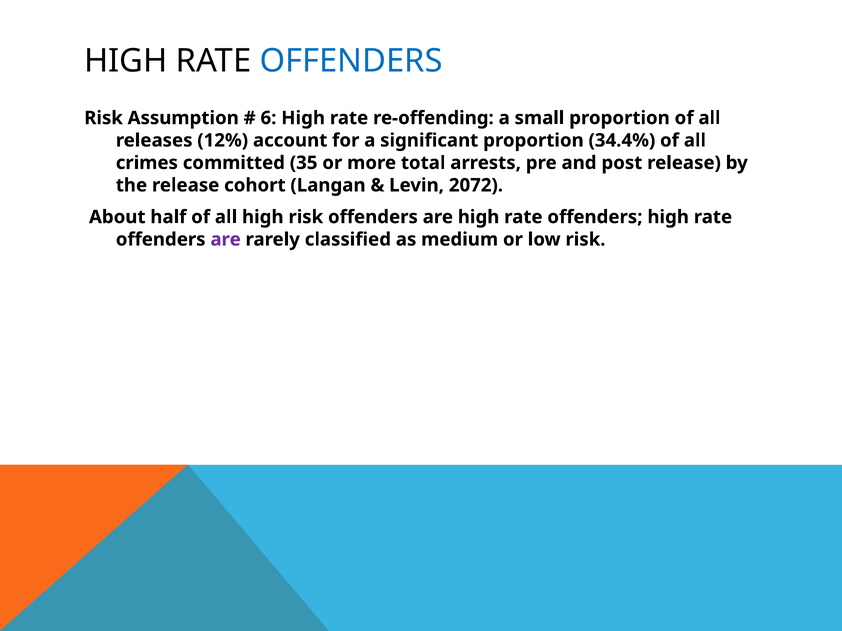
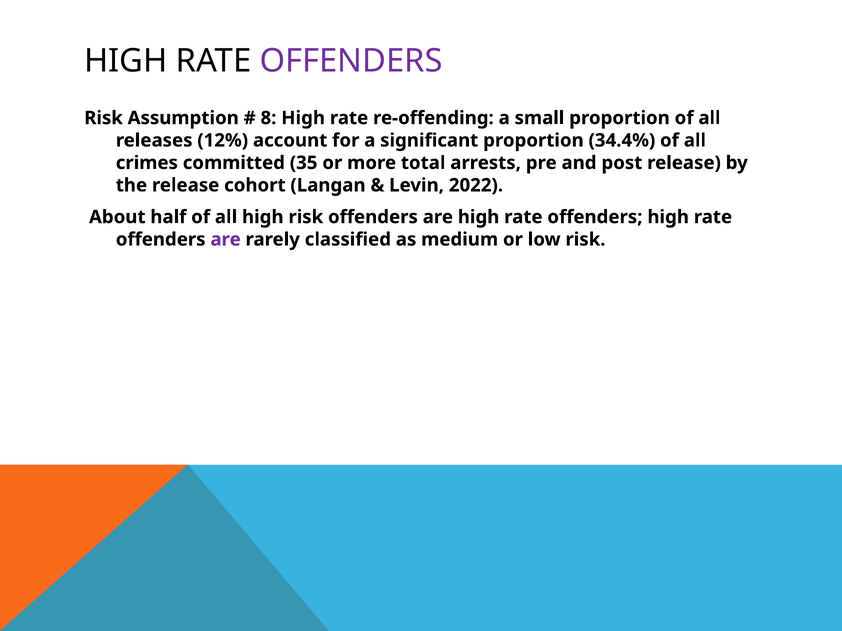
OFFENDERS at (351, 61) colour: blue -> purple
6: 6 -> 8
2072: 2072 -> 2022
